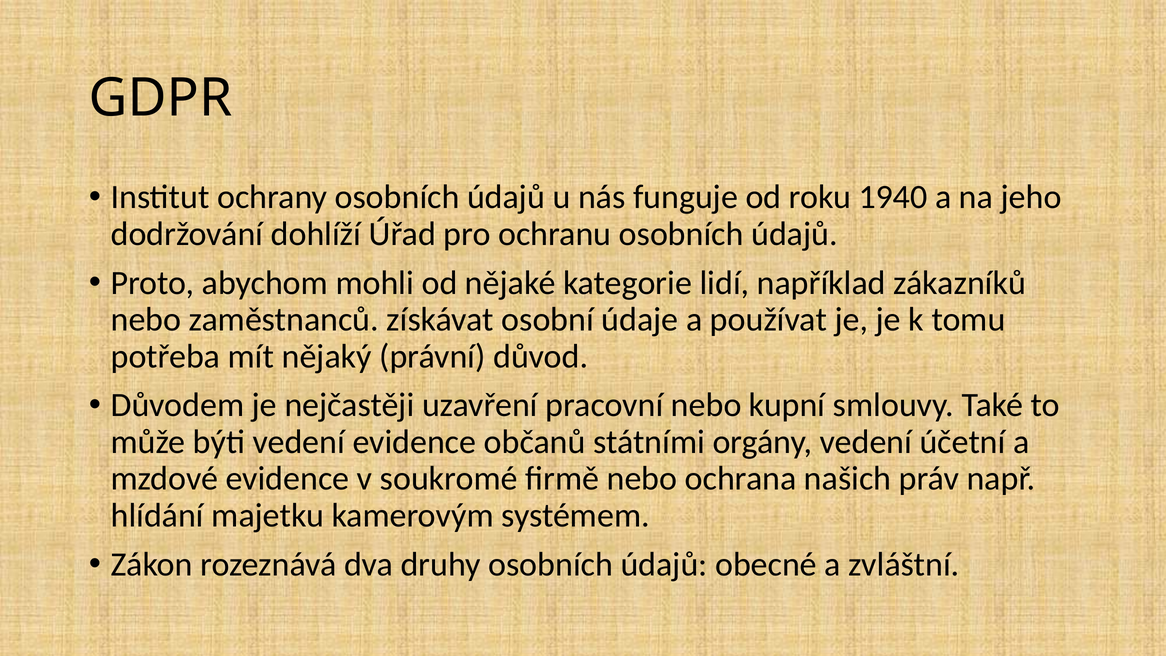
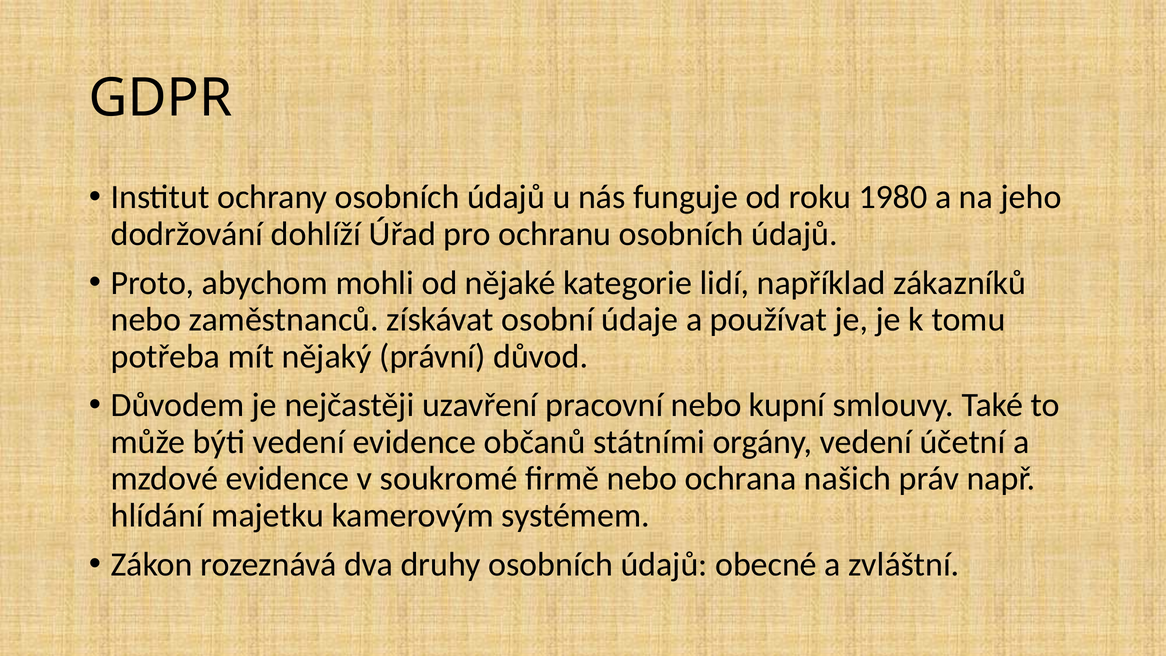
1940: 1940 -> 1980
